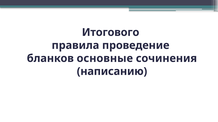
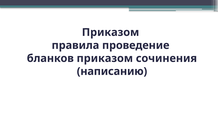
Итогового at (111, 32): Итогового -> Приказом
бланков основные: основные -> приказом
